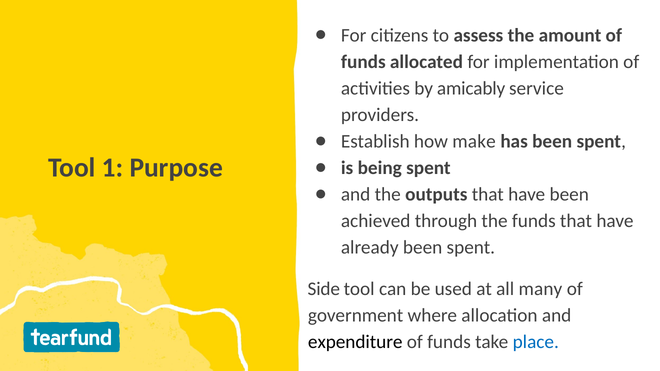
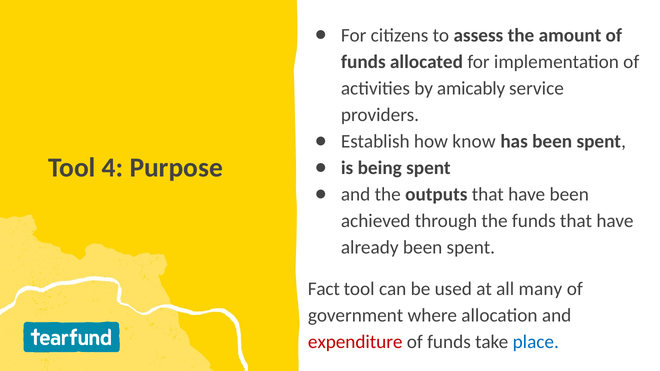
make: make -> know
1: 1 -> 4
Side: Side -> Fact
expenditure colour: black -> red
